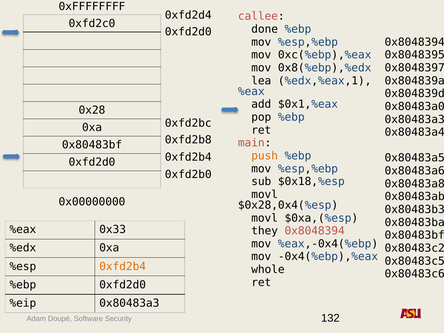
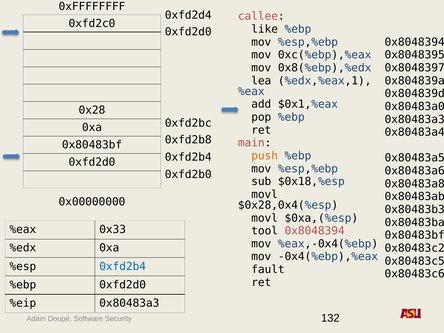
done: done -> like
they: they -> tool
0xfd2b4 at (123, 266) colour: orange -> blue
whole: whole -> fault
